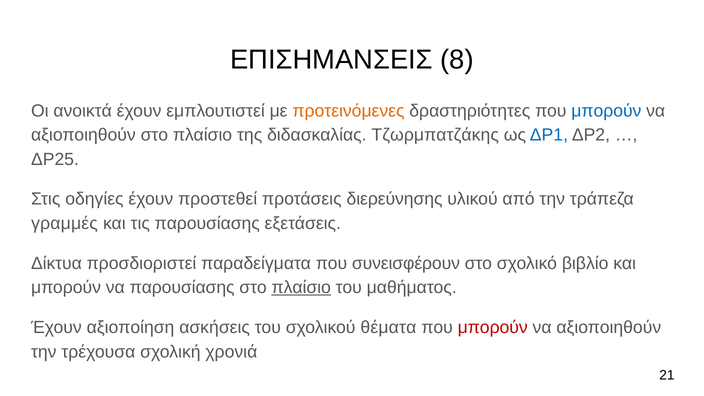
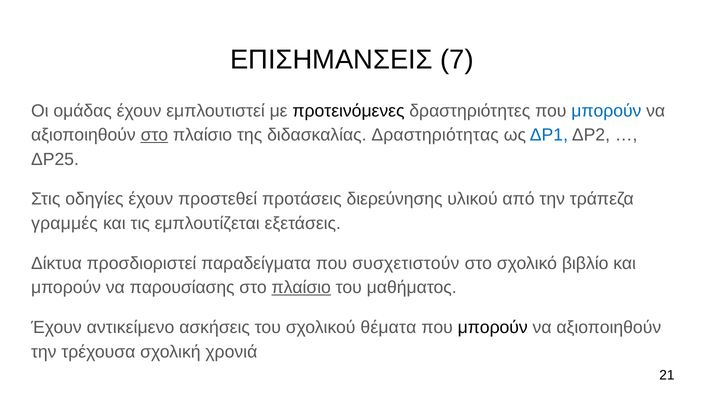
8: 8 -> 7
ανοικτά: ανοικτά -> ομάδας
προτεινόμενες colour: orange -> black
στο at (154, 135) underline: none -> present
Τζωρμπατζάκης: Τζωρμπατζάκης -> Δραστηριότητας
τις παρουσίασης: παρουσίασης -> εμπλουτίζεται
συνεισφέρουν: συνεισφέρουν -> συσχετιστούν
αξιοποίηση: αξιοποίηση -> αντικείμενο
μπορούν at (493, 328) colour: red -> black
